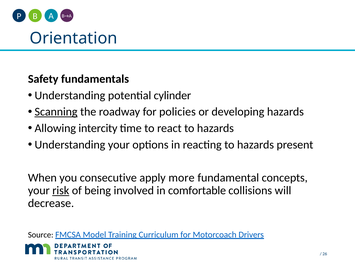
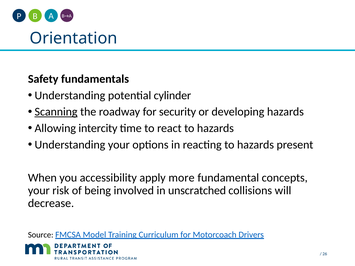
policies: policies -> security
consecutive: consecutive -> accessibility
risk underline: present -> none
comfortable: comfortable -> unscratched
